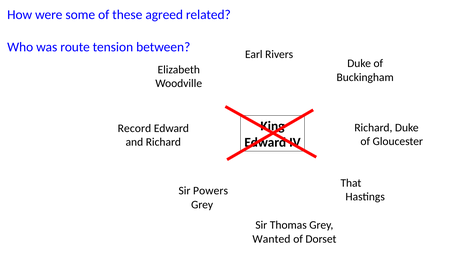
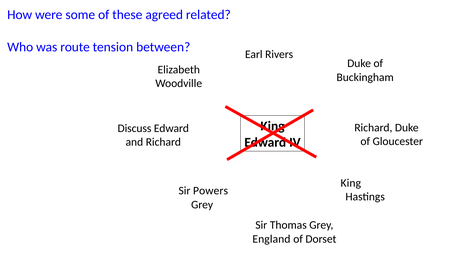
Record: Record -> Discuss
That at (351, 183): That -> King
Wanted: Wanted -> England
